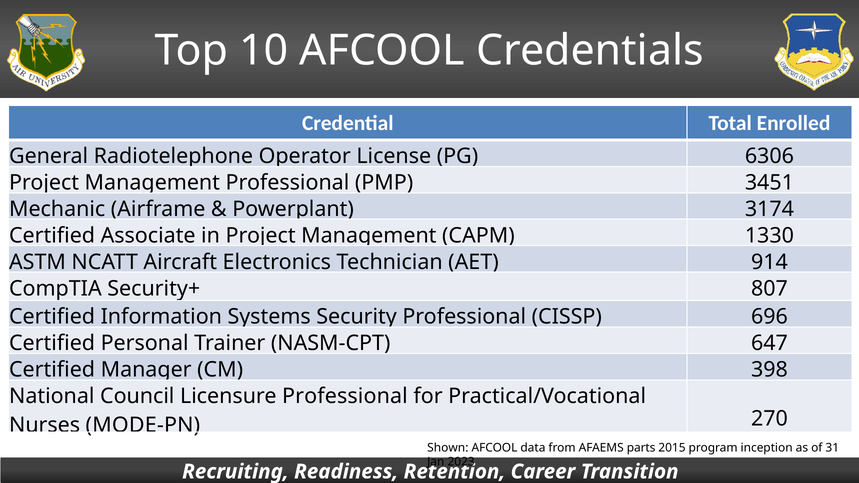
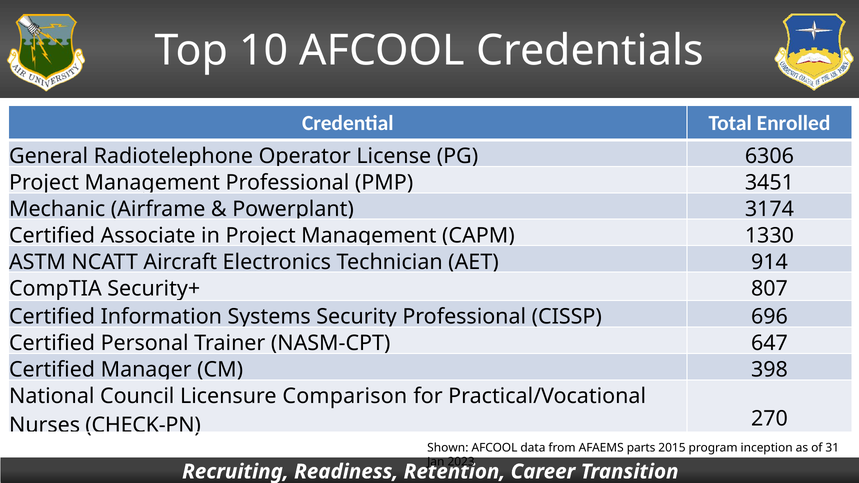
Licensure Professional: Professional -> Comparison
MODE-PN: MODE-PN -> CHECK-PN
